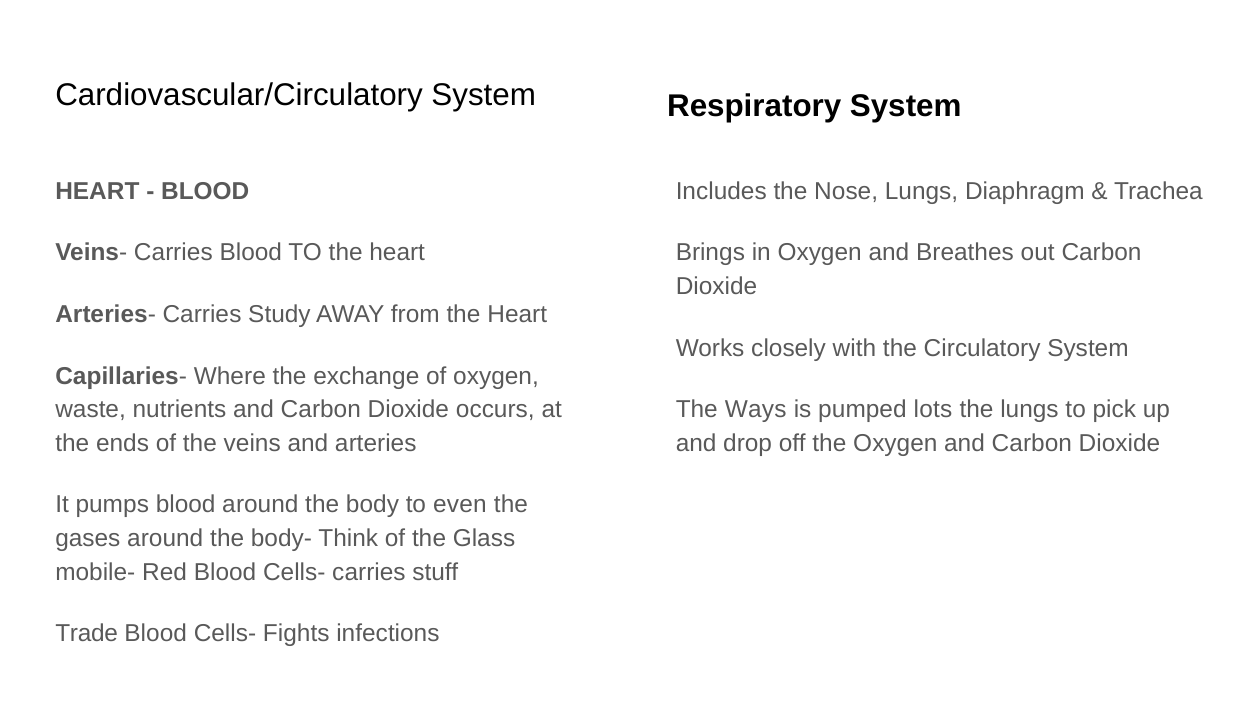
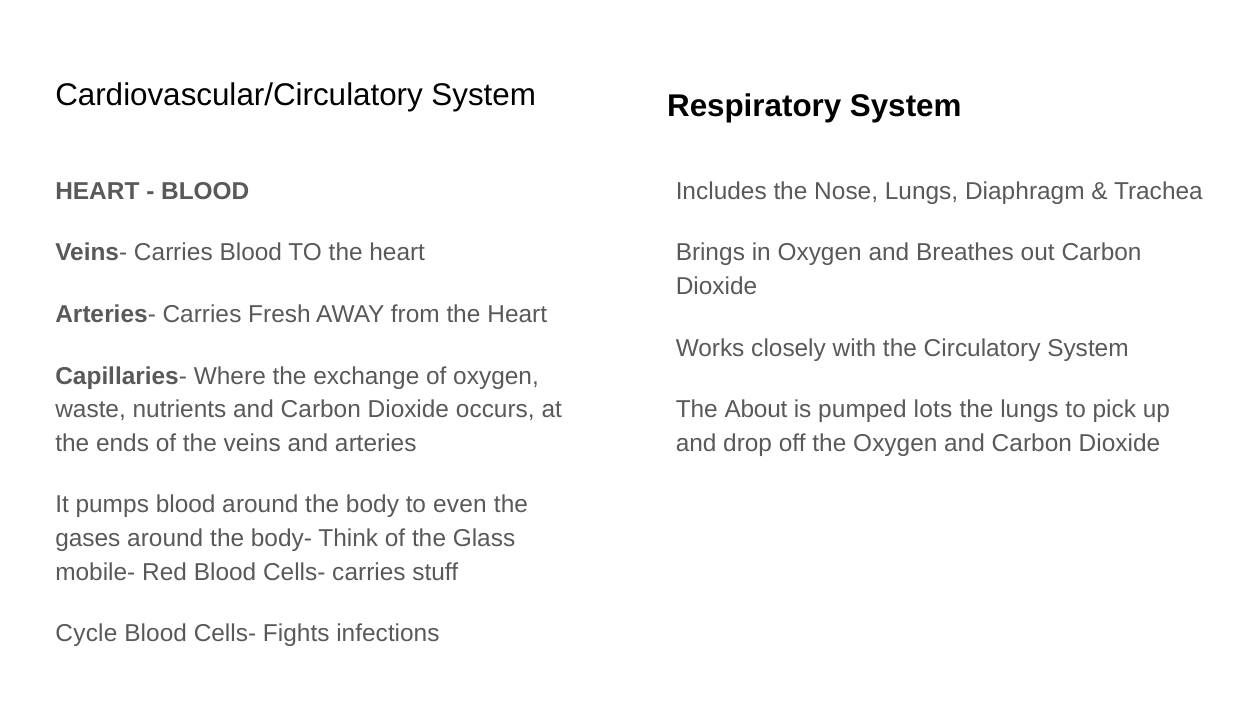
Study: Study -> Fresh
Ways: Ways -> About
Trade: Trade -> Cycle
